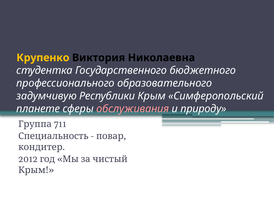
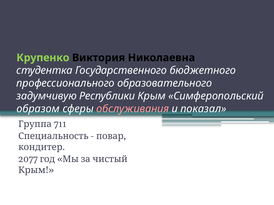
Крупенко colour: yellow -> light green
планете: планете -> образом
природу: природу -> показал
2012: 2012 -> 2077
